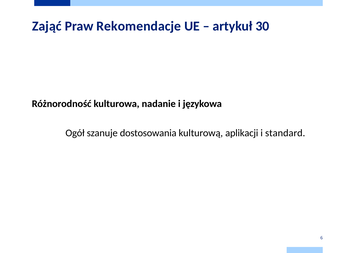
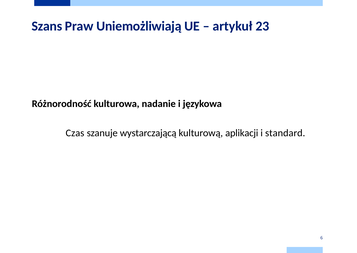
Zająć: Zająć -> Szans
Rekomendacje: Rekomendacje -> Uniemożliwiają
30: 30 -> 23
Ogół: Ogół -> Czas
dostosowania: dostosowania -> wystarczającą
